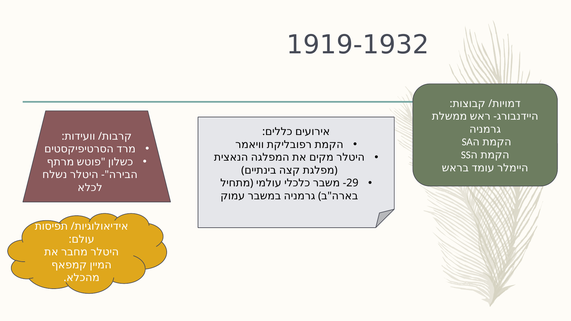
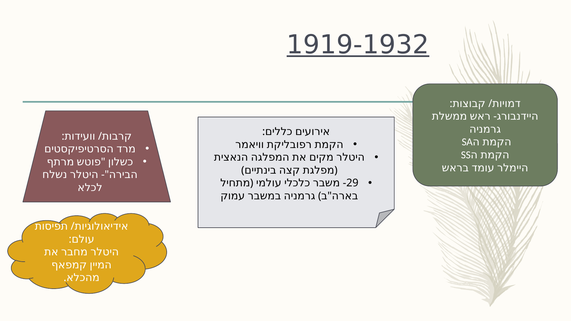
1919-1932 underline: none -> present
